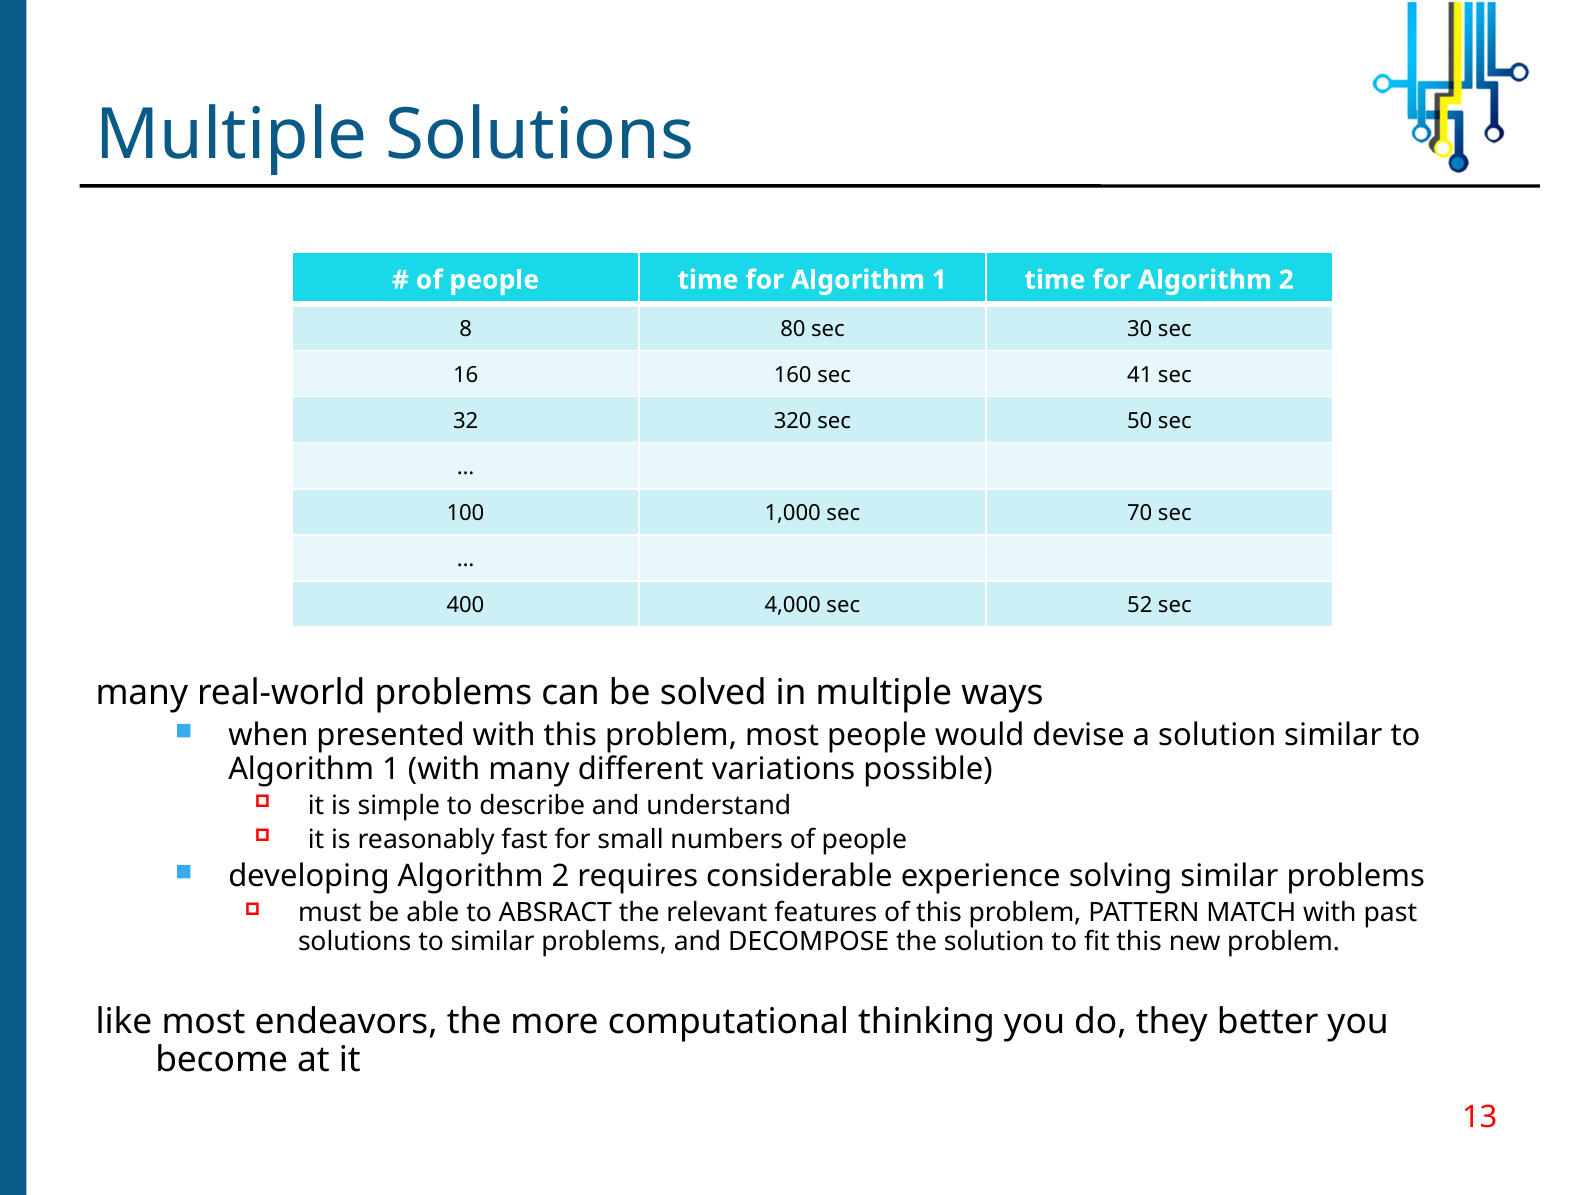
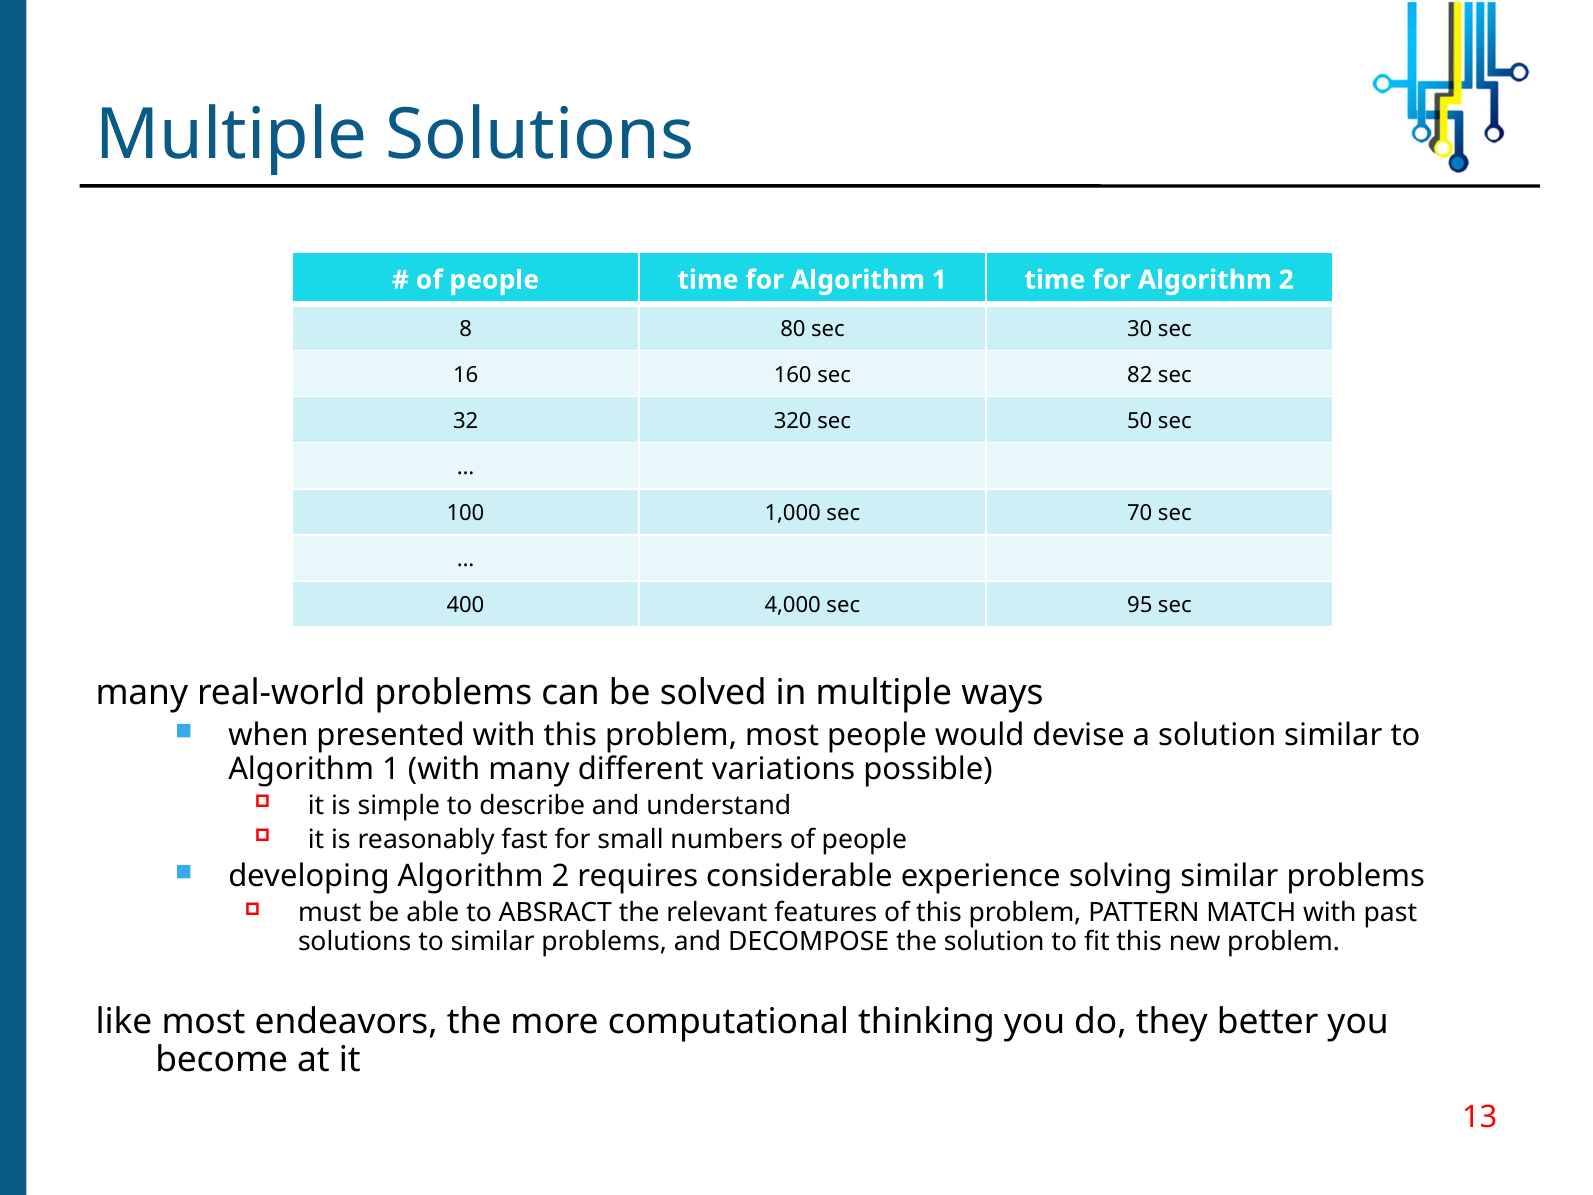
41: 41 -> 82
52: 52 -> 95
